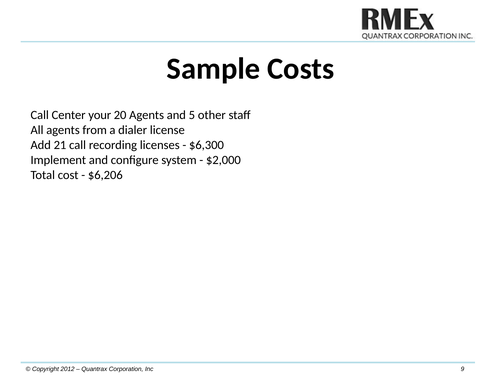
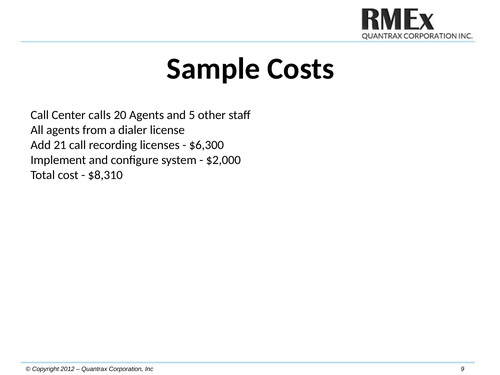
your: your -> calls
$6,206: $6,206 -> $8,310
